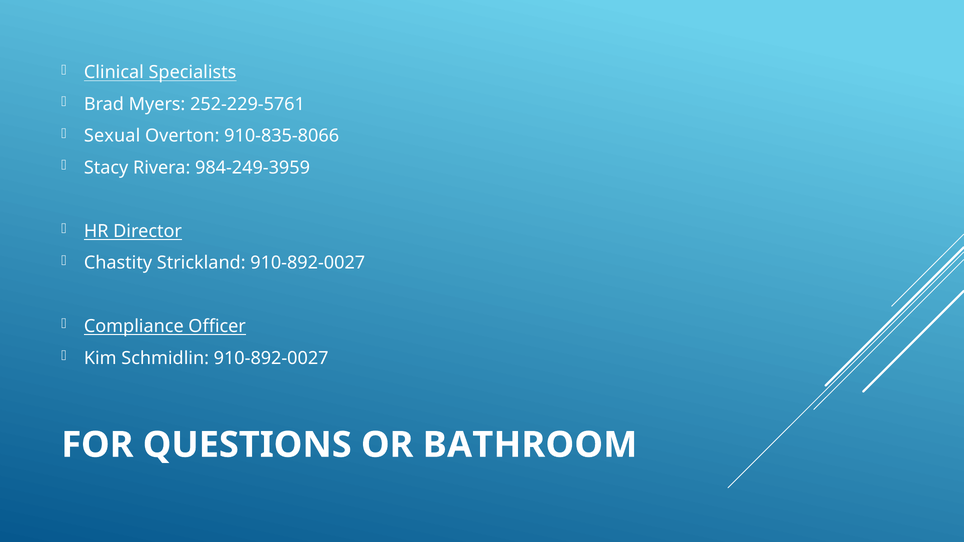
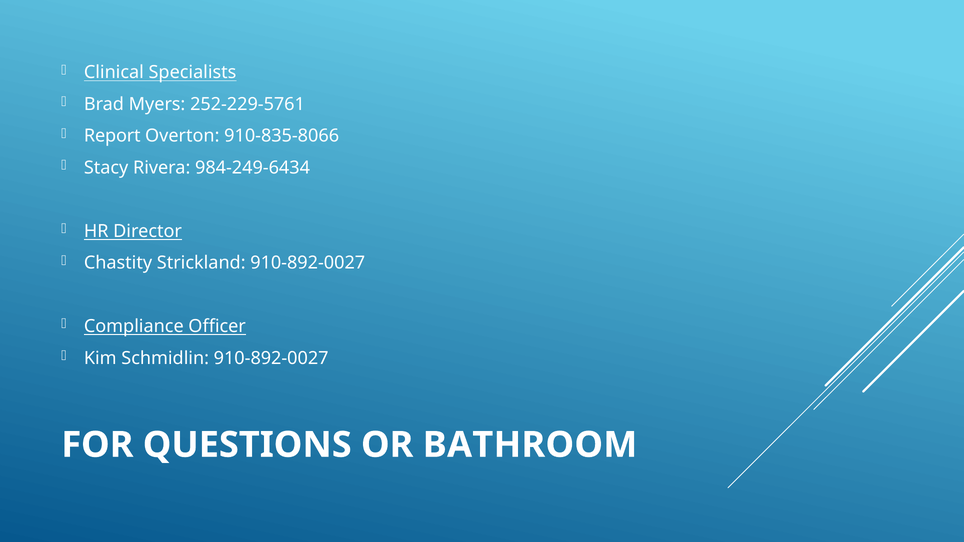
Sexual: Sexual -> Report
984-249-3959: 984-249-3959 -> 984-249-6434
